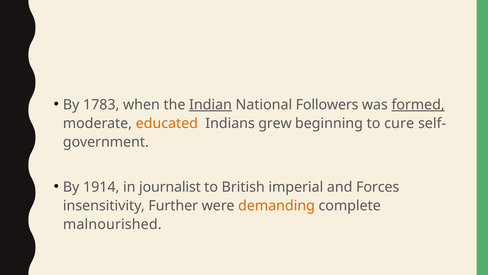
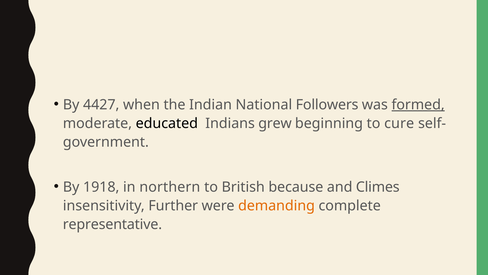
1783: 1783 -> 4427
Indian underline: present -> none
educated colour: orange -> black
1914: 1914 -> 1918
journalist: journalist -> northern
imperial: imperial -> because
Forces: Forces -> Climes
malnourished: malnourished -> representative
